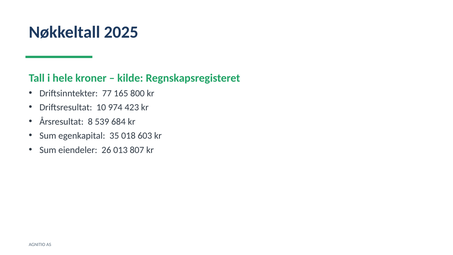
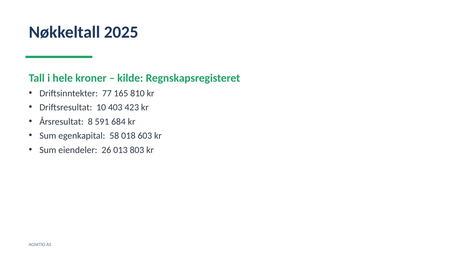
800: 800 -> 810
974: 974 -> 403
539: 539 -> 591
35: 35 -> 58
807: 807 -> 803
